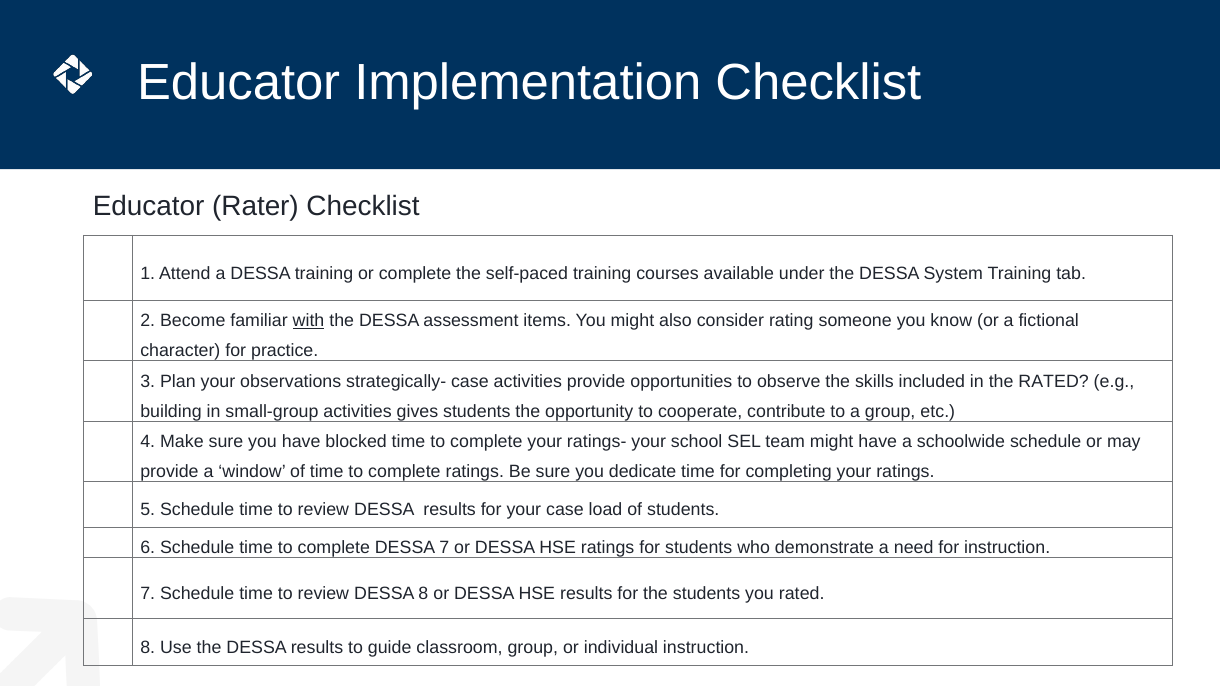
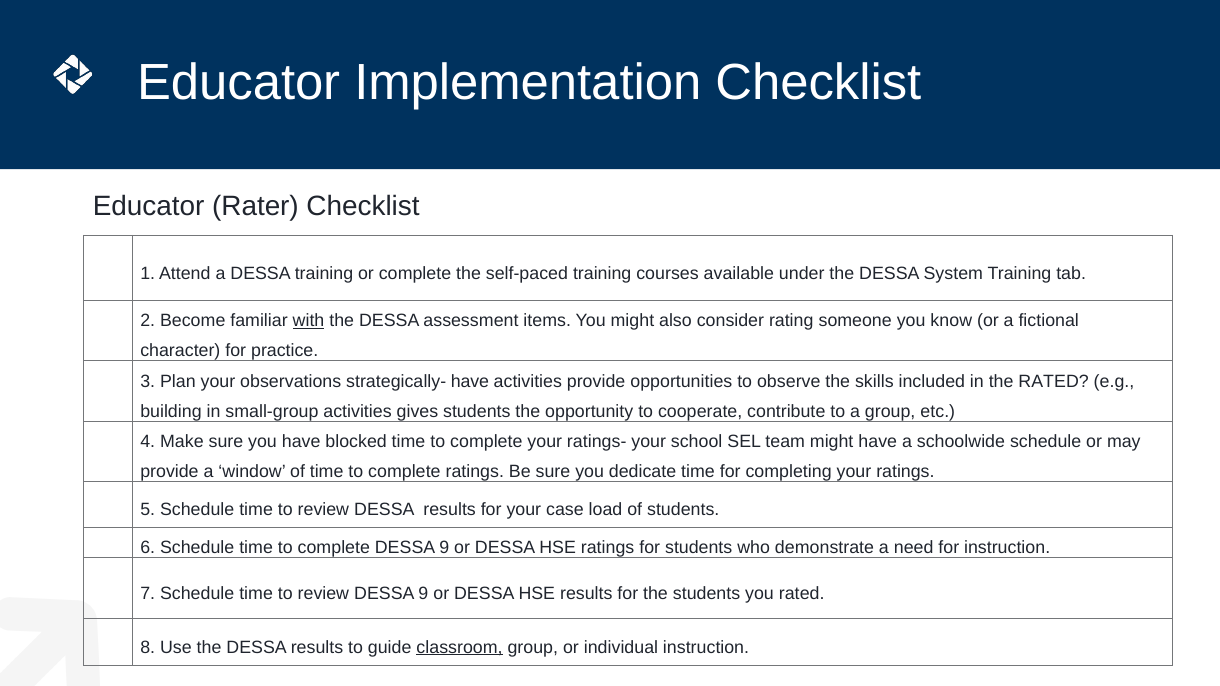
strategically- case: case -> have
complete DESSA 7: 7 -> 9
review DESSA 8: 8 -> 9
classroom underline: none -> present
